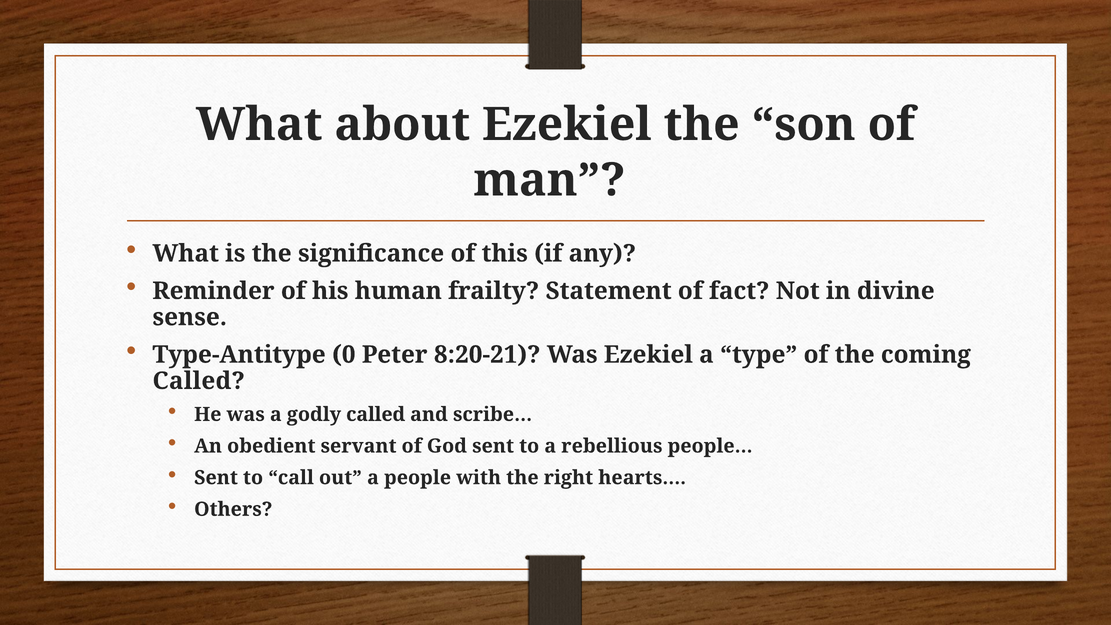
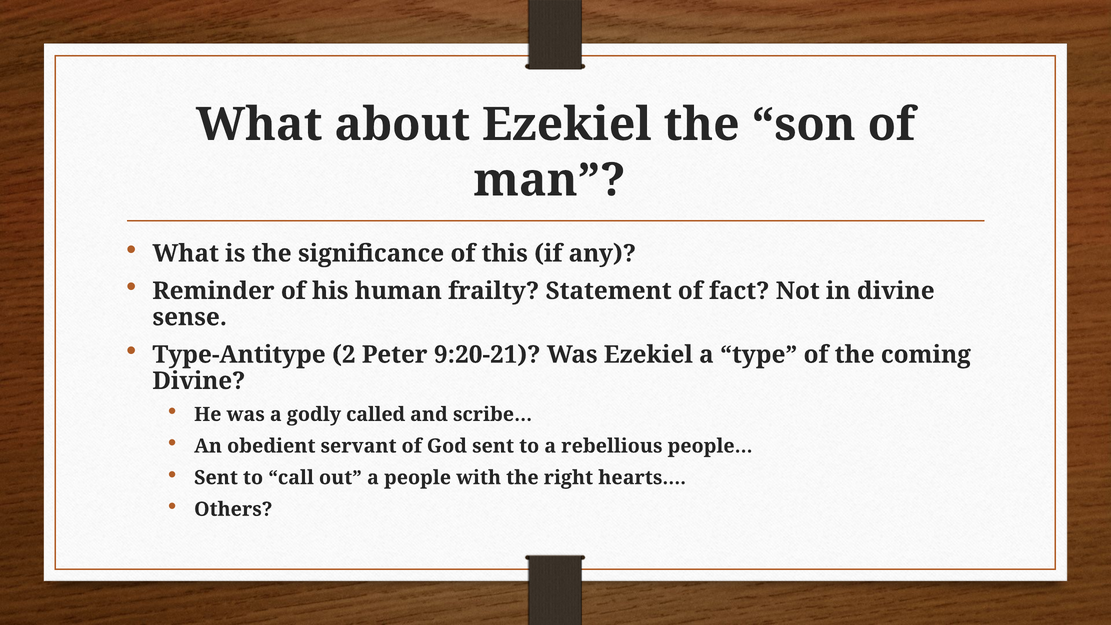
0: 0 -> 2
8:20-21: 8:20-21 -> 9:20-21
Called at (199, 381): Called -> Divine
